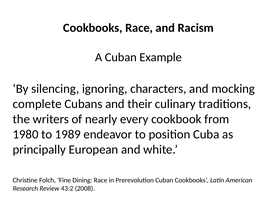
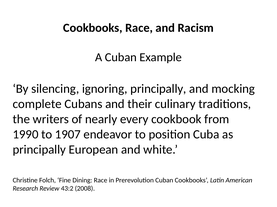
ignoring characters: characters -> principally
1980: 1980 -> 1990
1989: 1989 -> 1907
